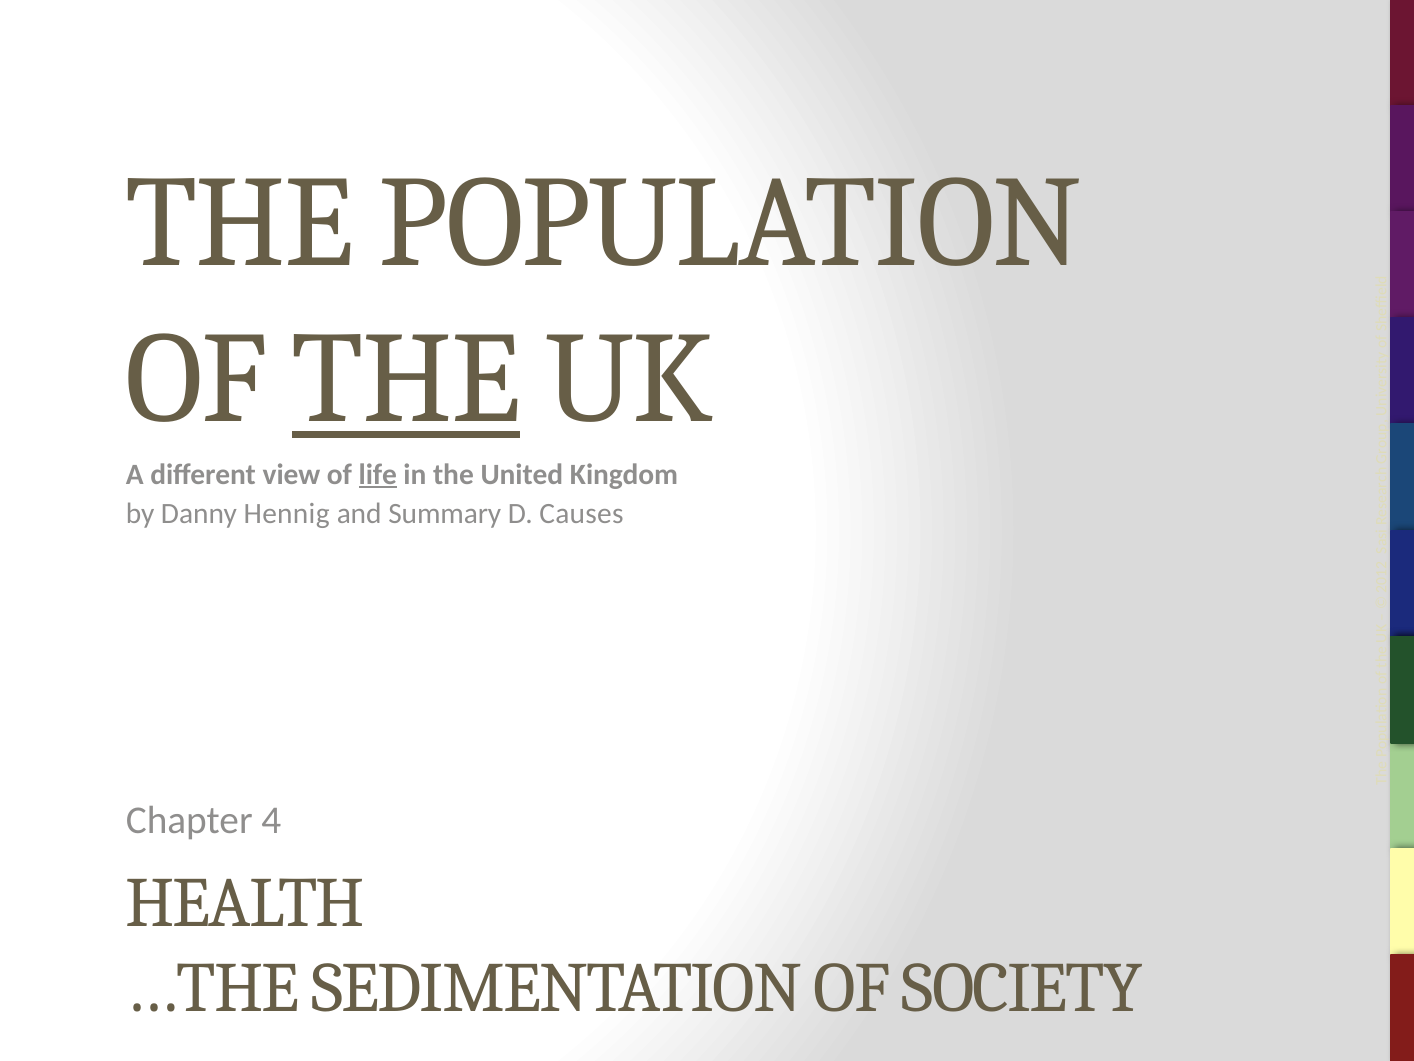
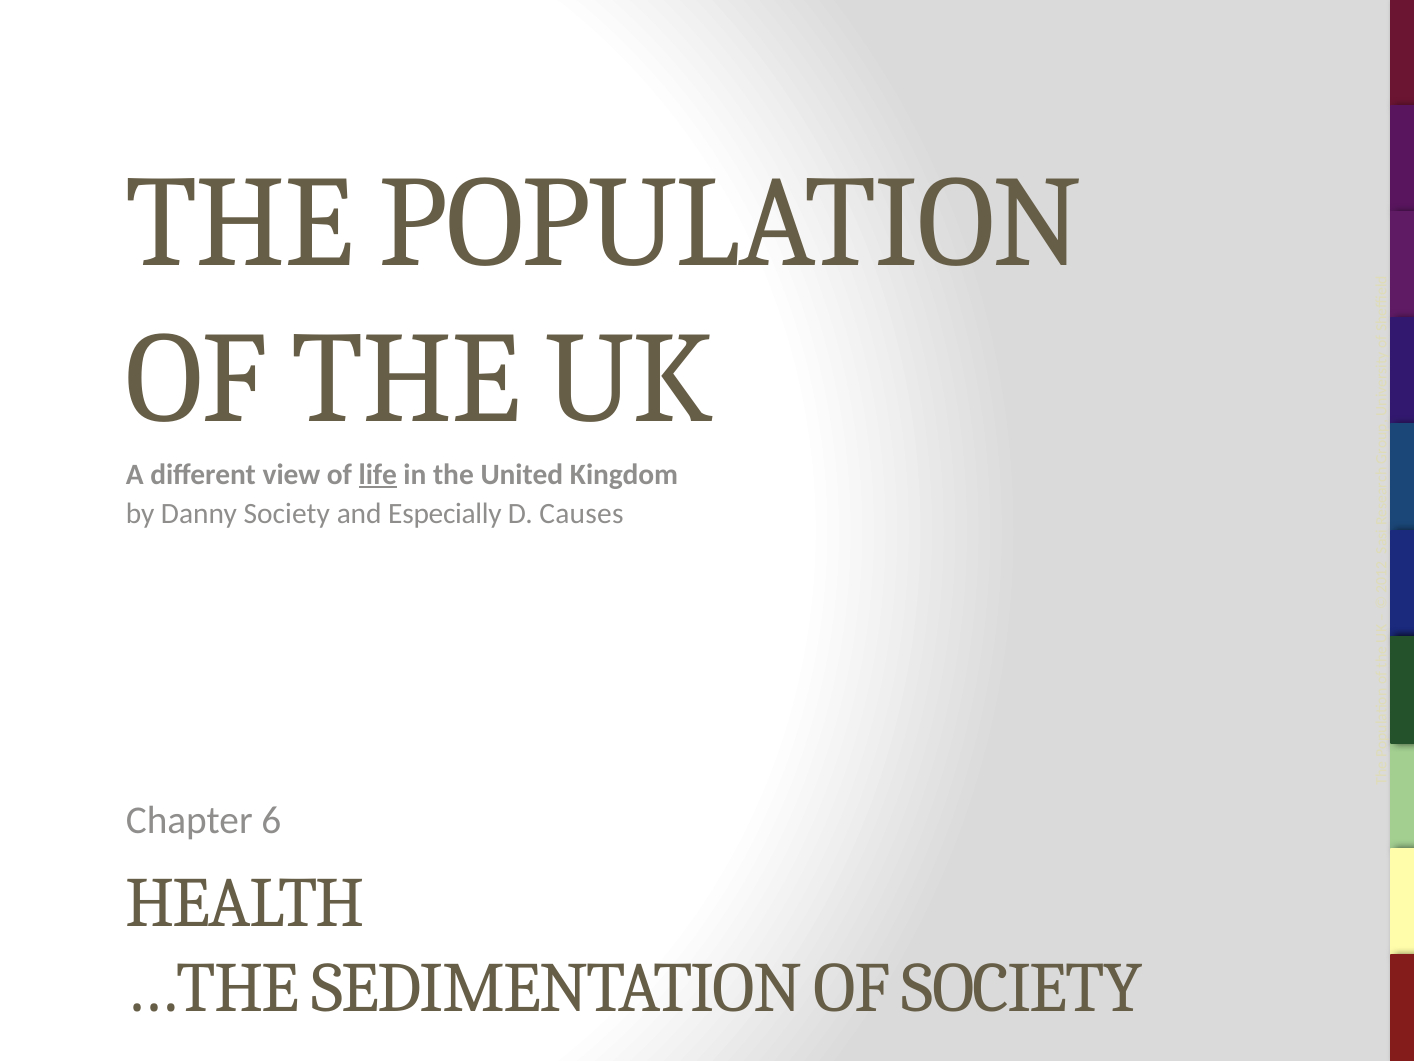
THE at (407, 379) underline: present -> none
Danny Hennig: Hennig -> Society
Summary: Summary -> Especially
4: 4 -> 6
